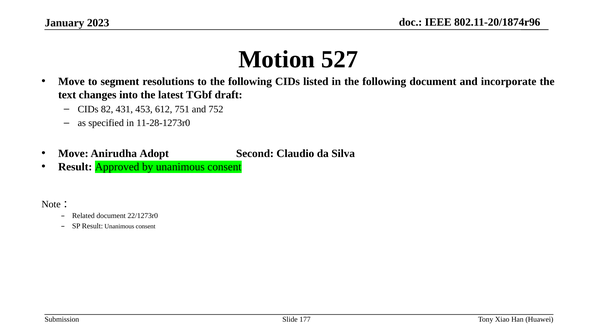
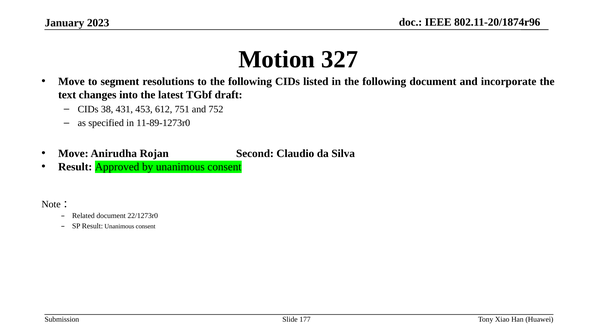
527: 527 -> 327
82: 82 -> 38
11-28-1273r0: 11-28-1273r0 -> 11-89-1273r0
Adopt: Adopt -> Rojan
